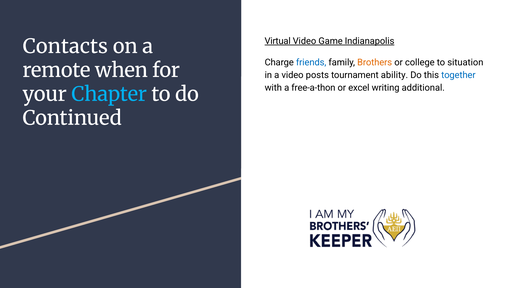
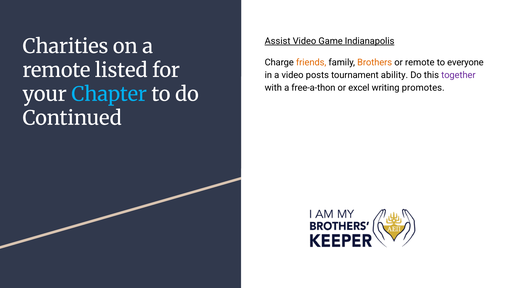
Virtual: Virtual -> Assist
Contacts: Contacts -> Charities
friends colour: blue -> orange
or college: college -> remote
situation: situation -> everyone
when: when -> listed
together colour: blue -> purple
additional: additional -> promotes
